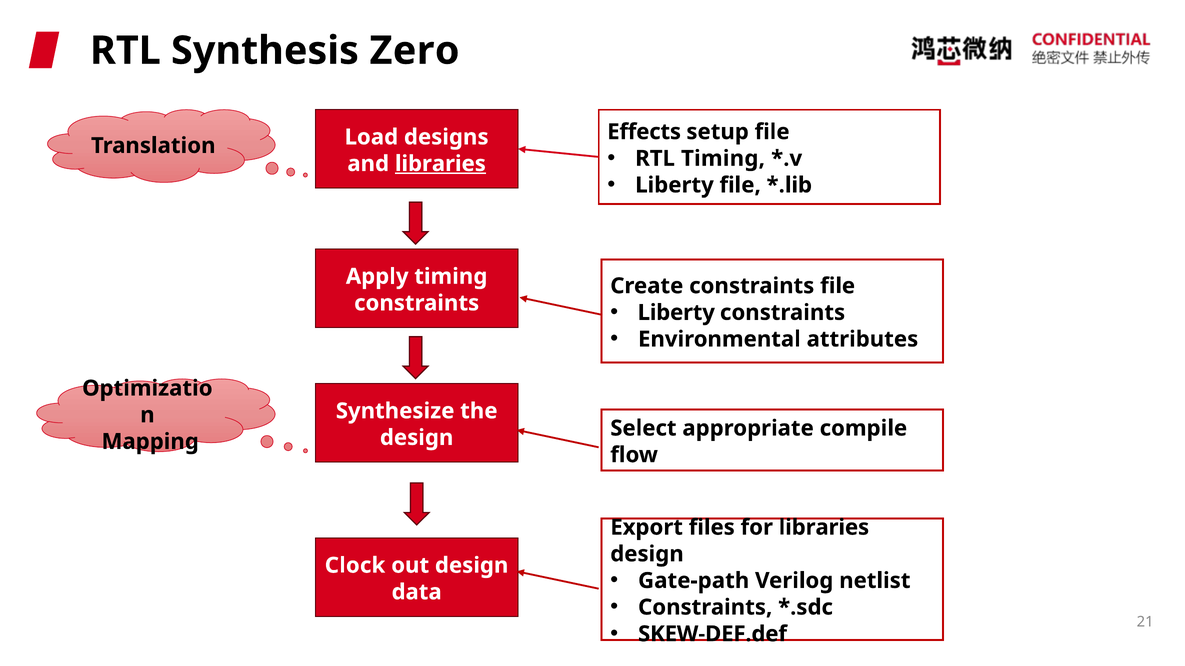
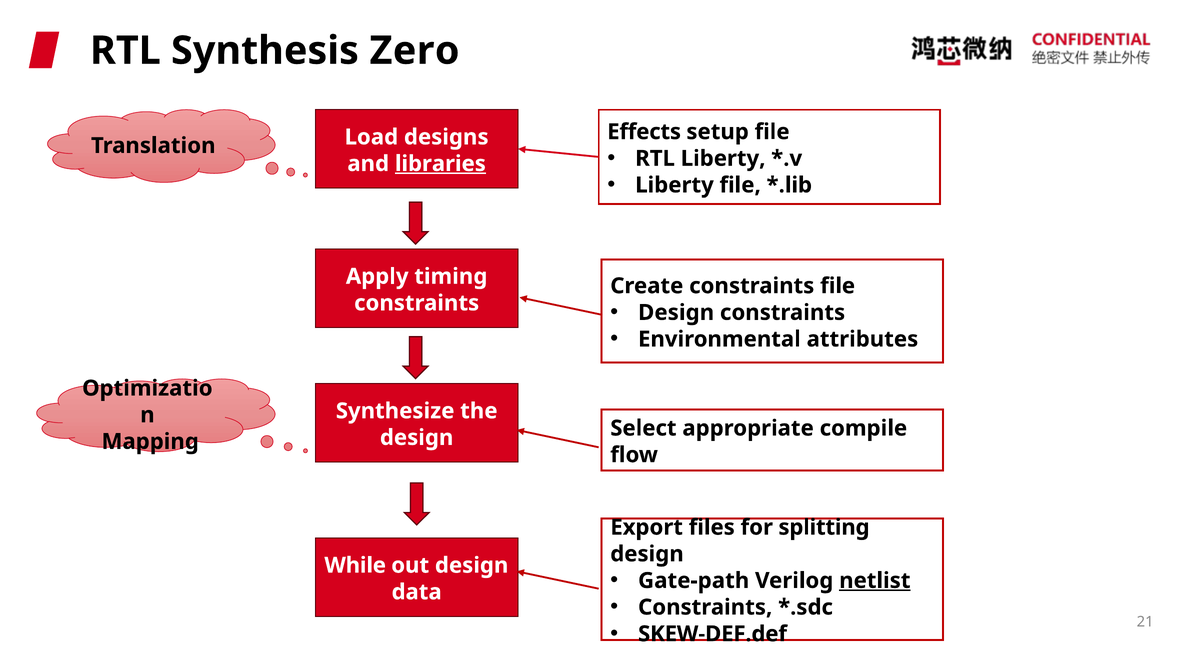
RTL Timing: Timing -> Liberty
Liberty at (676, 313): Liberty -> Design
for libraries: libraries -> splitting
Clock: Clock -> While
netlist underline: none -> present
